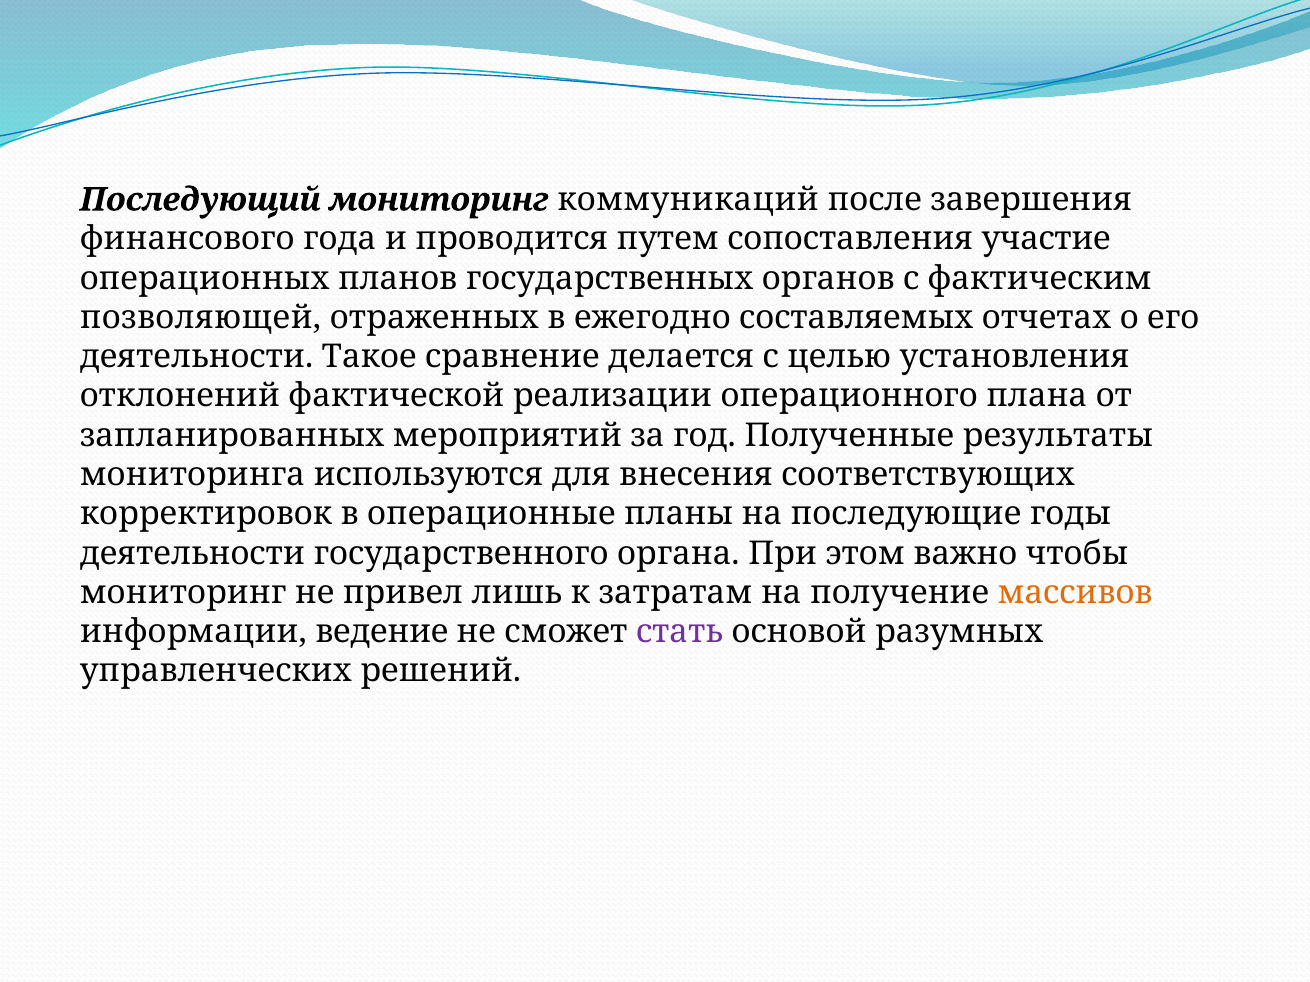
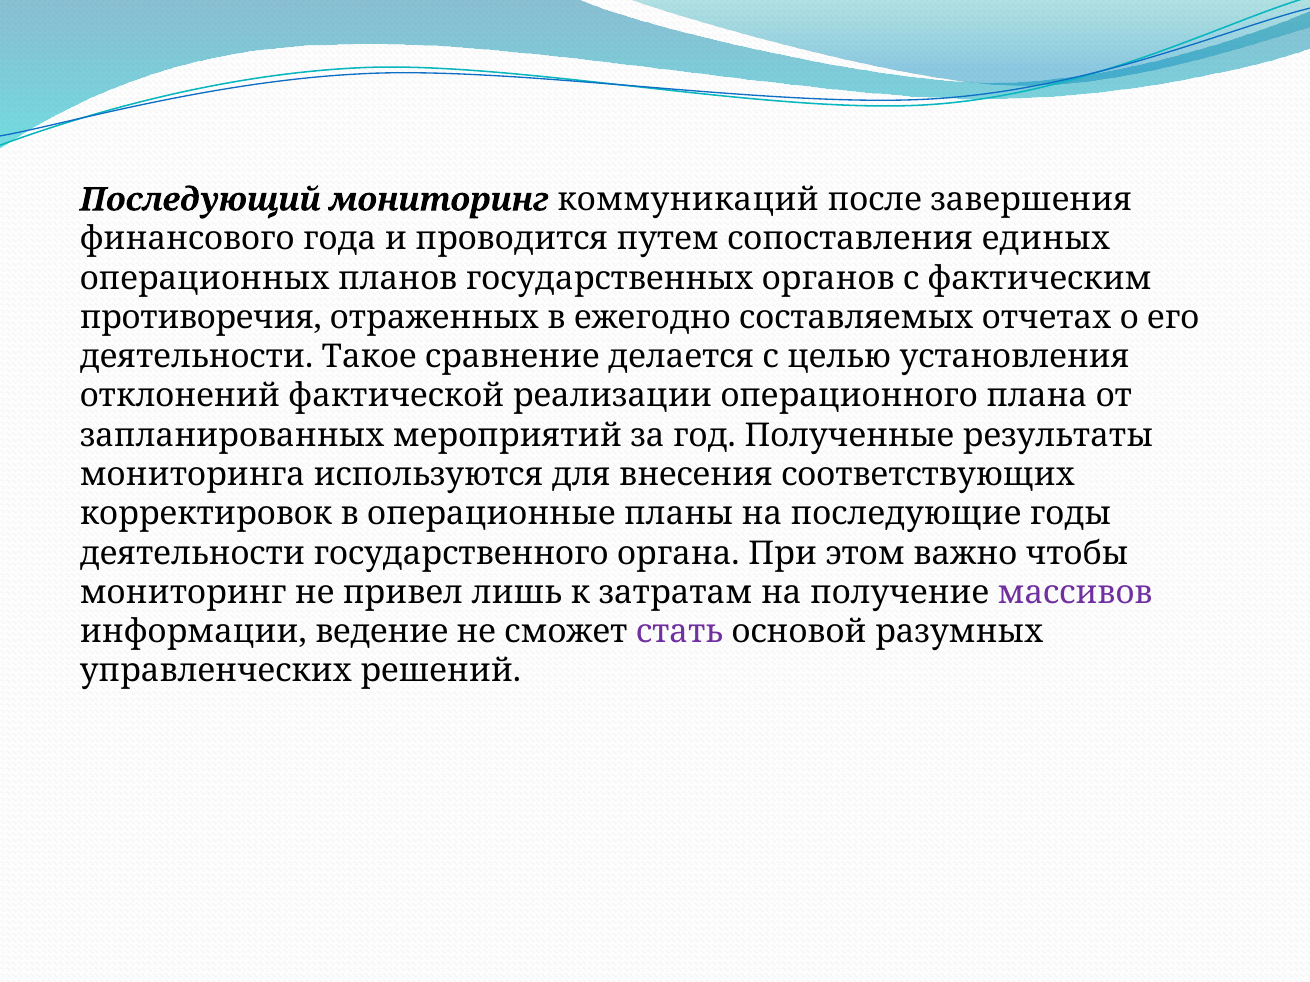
участие: участие -> единых
позволяющей: позволяющей -> противоречия
массивов colour: orange -> purple
